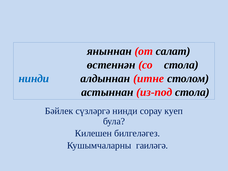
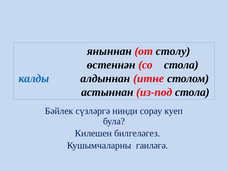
салат: салат -> столу
нинди at (34, 79): нинди -> калды
